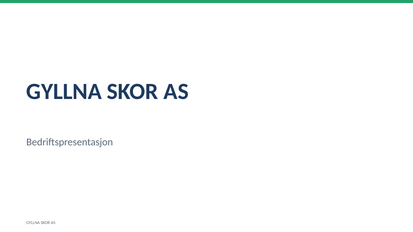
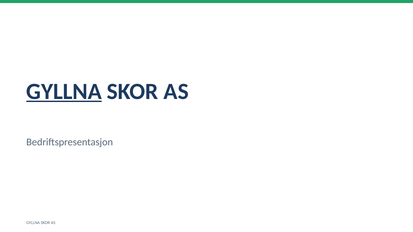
GYLLNA at (64, 92) underline: none -> present
